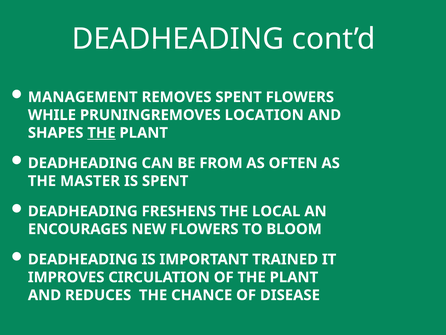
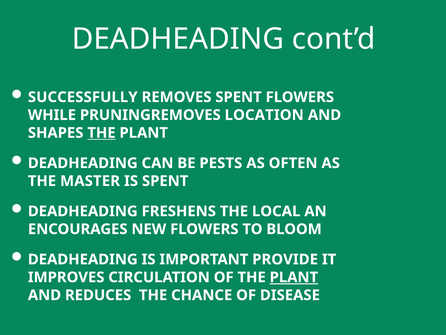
MANAGEMENT: MANAGEMENT -> SUCCESSFULLY
FROM: FROM -> PESTS
TRAINED: TRAINED -> PROVIDE
PLANT at (294, 277) underline: none -> present
